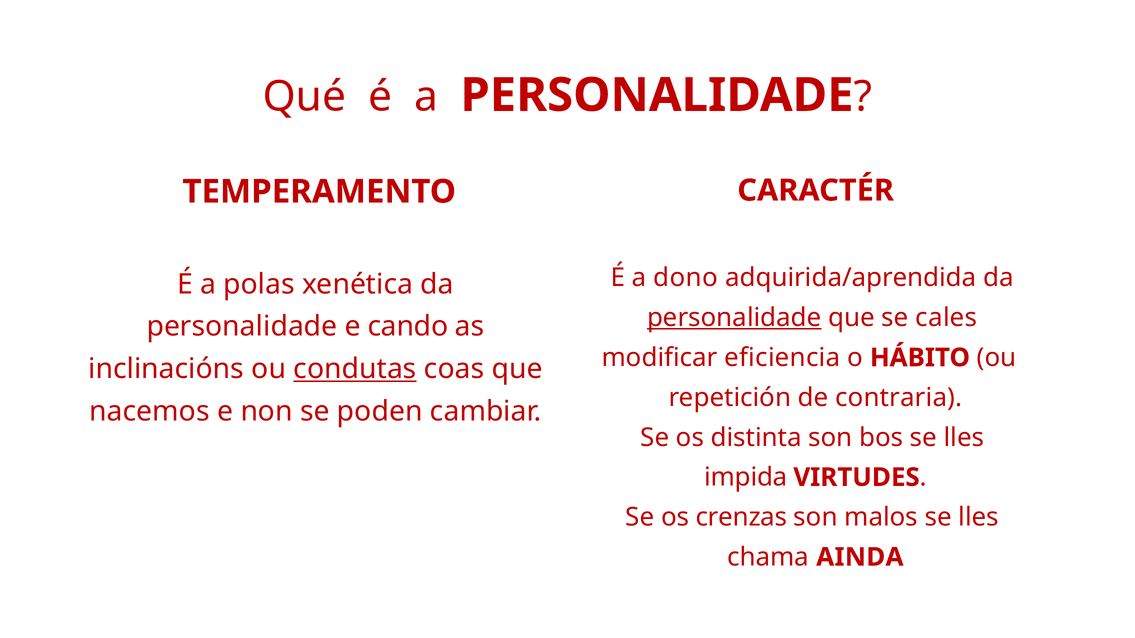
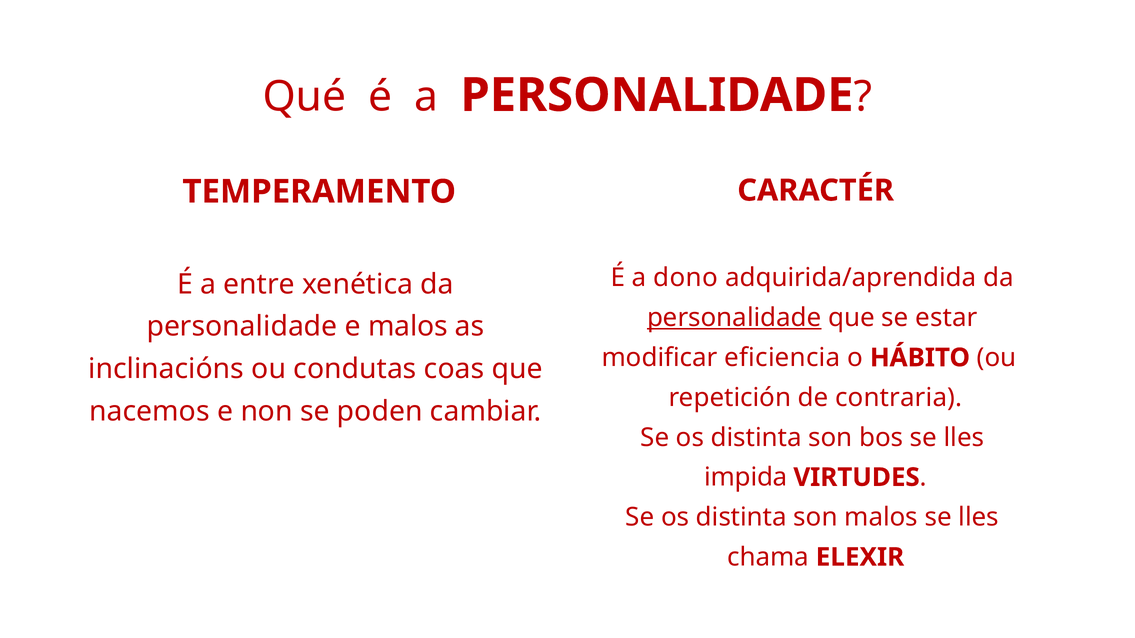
polas: polas -> entre
cales: cales -> estar
e cando: cando -> malos
condutas underline: present -> none
crenzas at (741, 518): crenzas -> distinta
AINDA: AINDA -> ELEXIR
